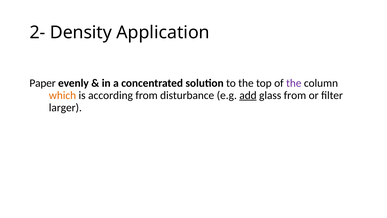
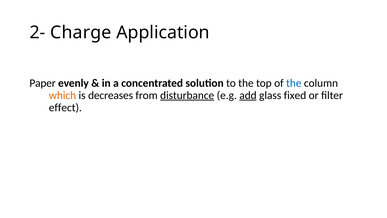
Density: Density -> Charge
the at (294, 83) colour: purple -> blue
according: according -> decreases
disturbance underline: none -> present
glass from: from -> fixed
larger: larger -> effect
